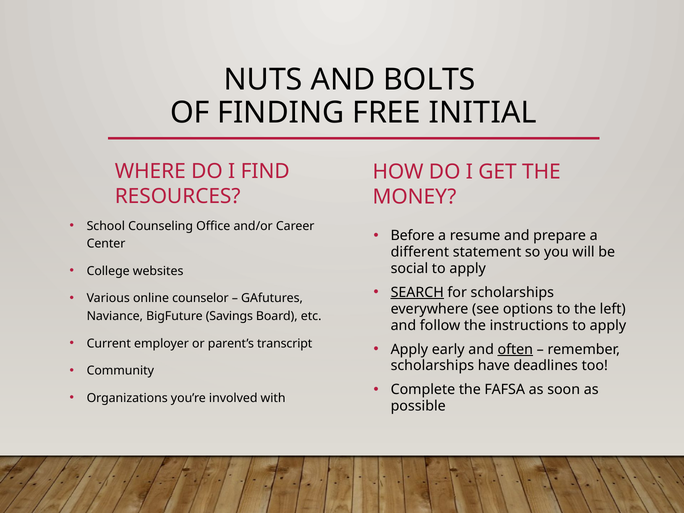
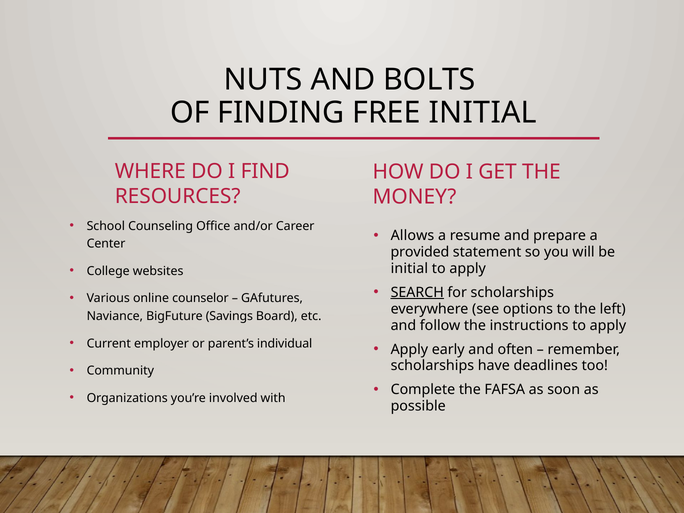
Before: Before -> Allows
different: different -> provided
social at (409, 269): social -> initial
transcript: transcript -> individual
often underline: present -> none
